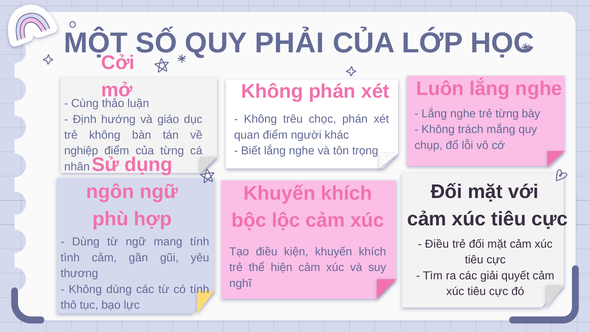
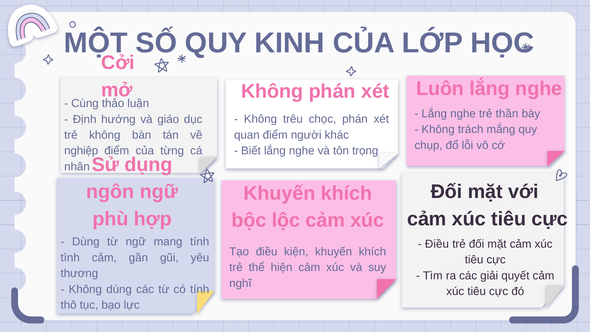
PHẢI: PHẢI -> KINH
trẻ từng: từng -> thần
